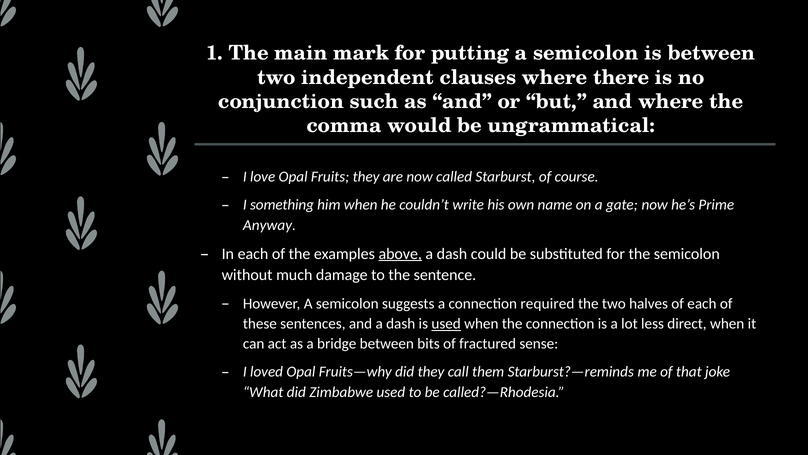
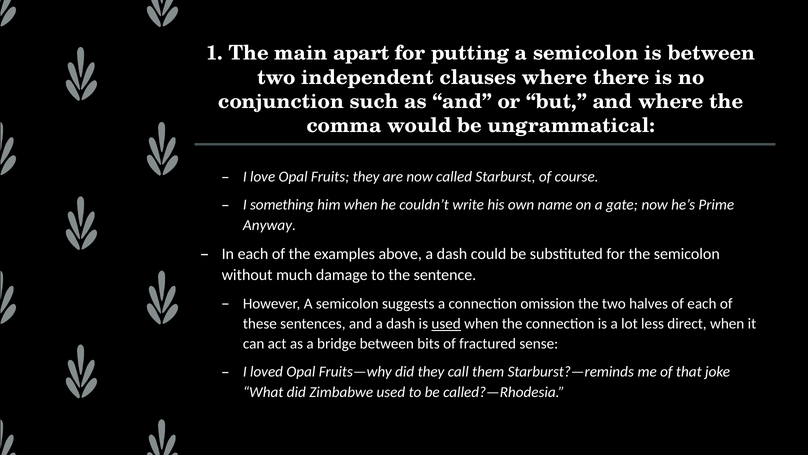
mark: mark -> apart
above underline: present -> none
required: required -> omission
